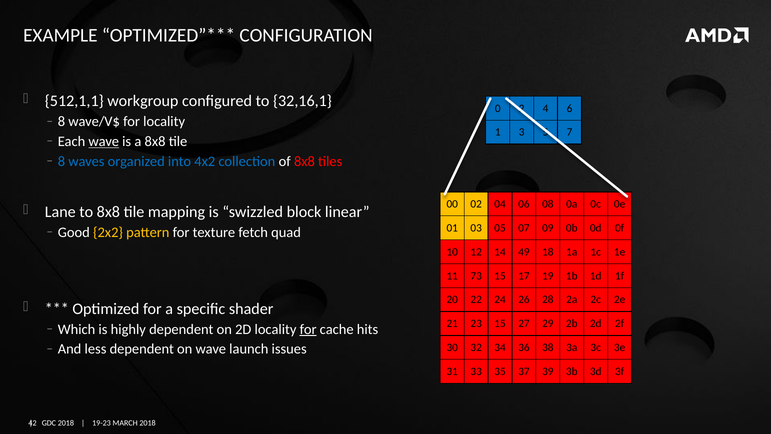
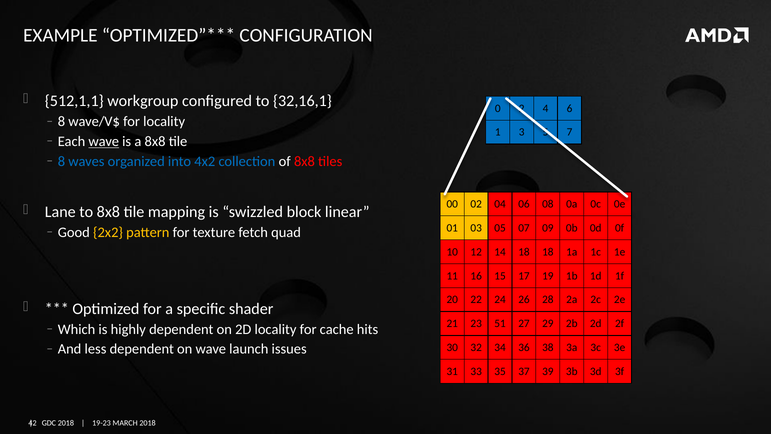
14 49: 49 -> 18
73: 73 -> 16
23 15: 15 -> 51
for at (308, 329) underline: present -> none
